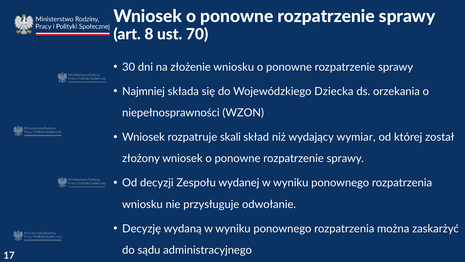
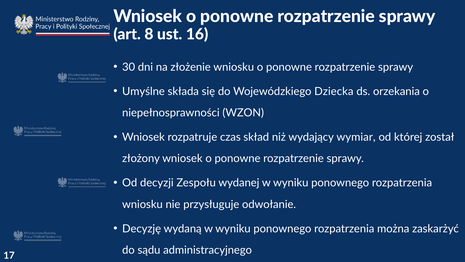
70: 70 -> 16
Najmniej: Najmniej -> Umyślne
skali: skali -> czas
